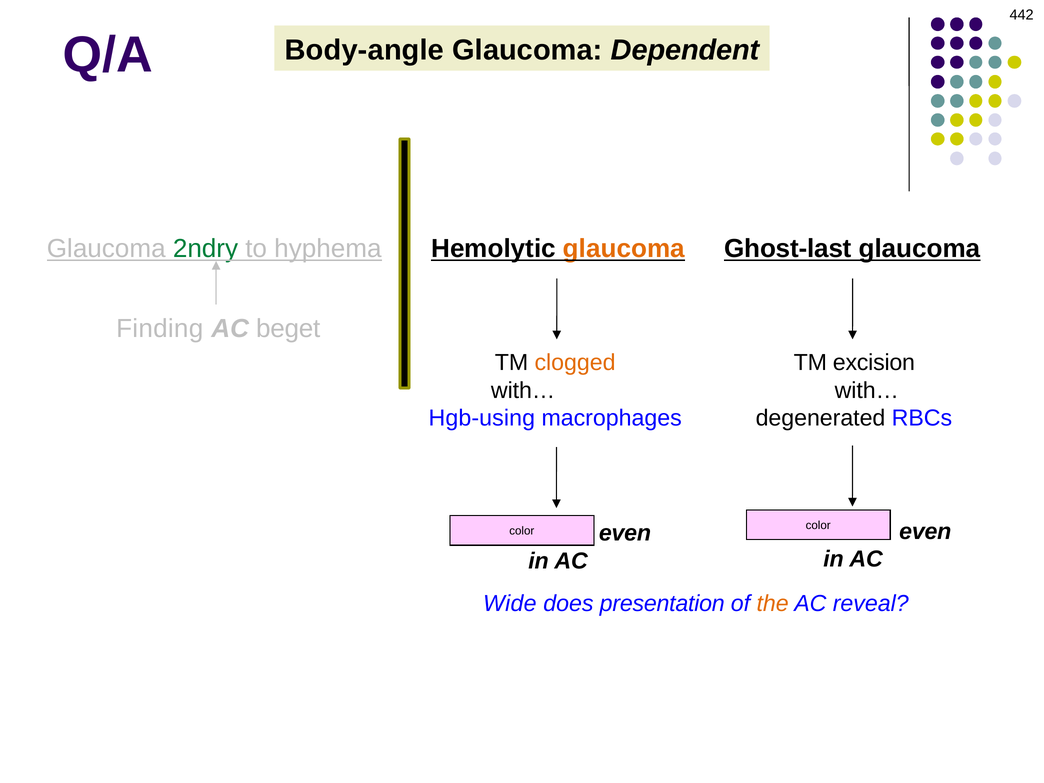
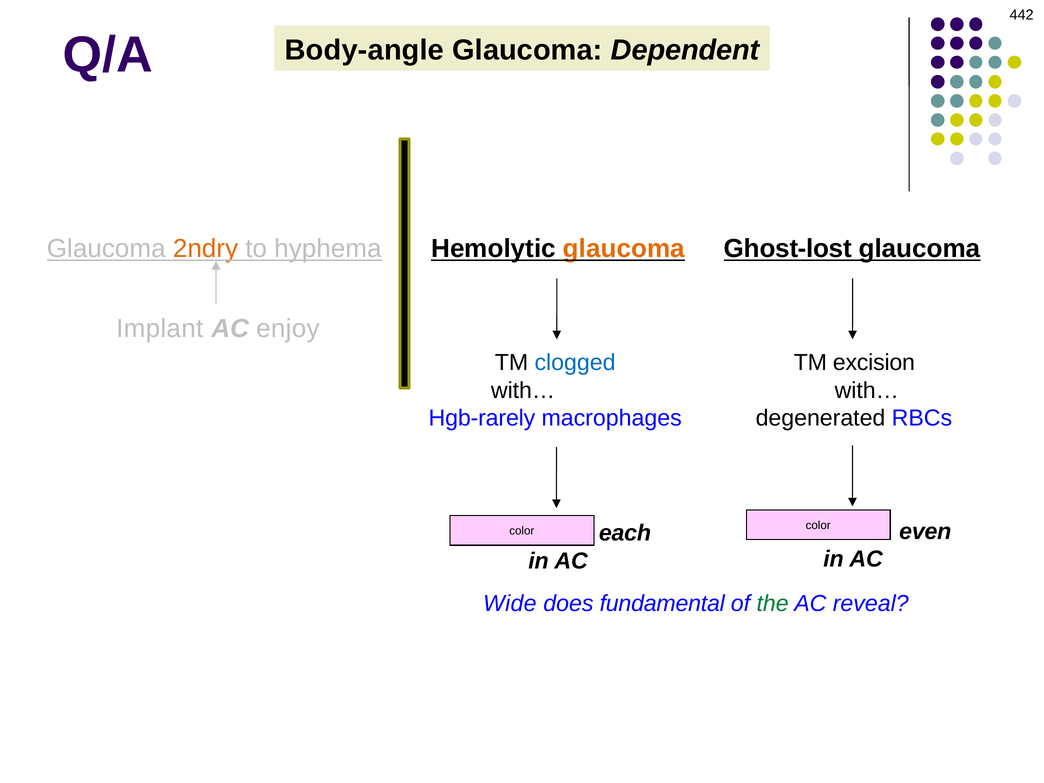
2ndry colour: green -> orange
Ghost-last: Ghost-last -> Ghost-lost
Finding: Finding -> Implant
beget: beget -> enjoy
clogged colour: orange -> blue
Hgb-using: Hgb-using -> Hgb-rarely
even at (625, 533): even -> each
presentation: presentation -> fundamental
the colour: orange -> green
